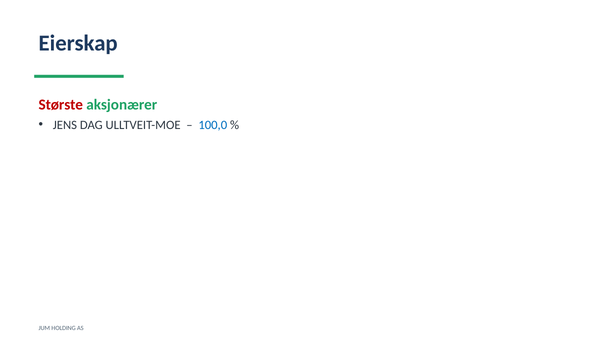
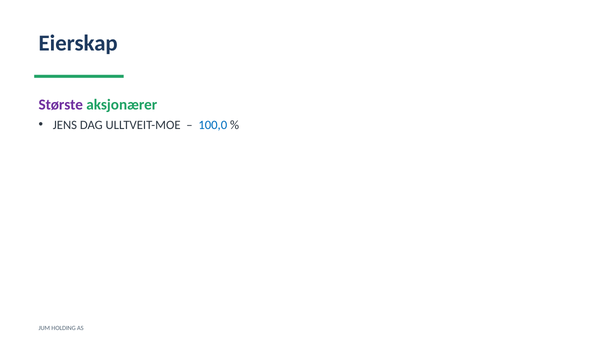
Største colour: red -> purple
